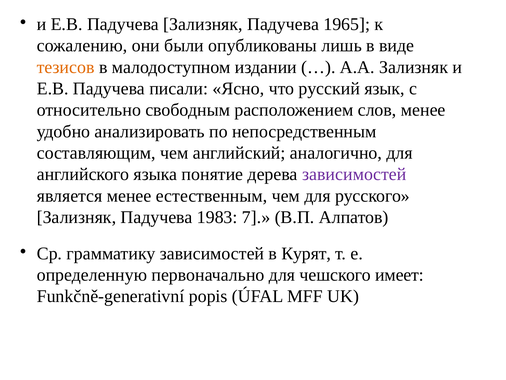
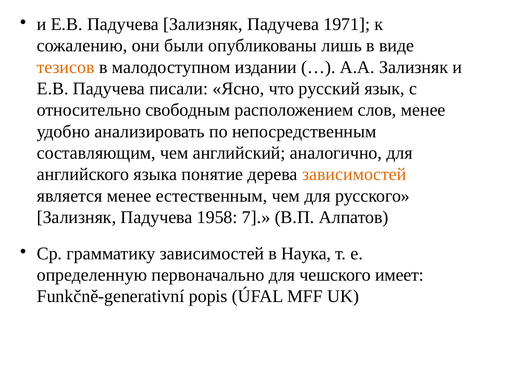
1965: 1965 -> 1971
зависимостей at (354, 174) colour: purple -> orange
1983: 1983 -> 1958
Курят: Курят -> Наука
